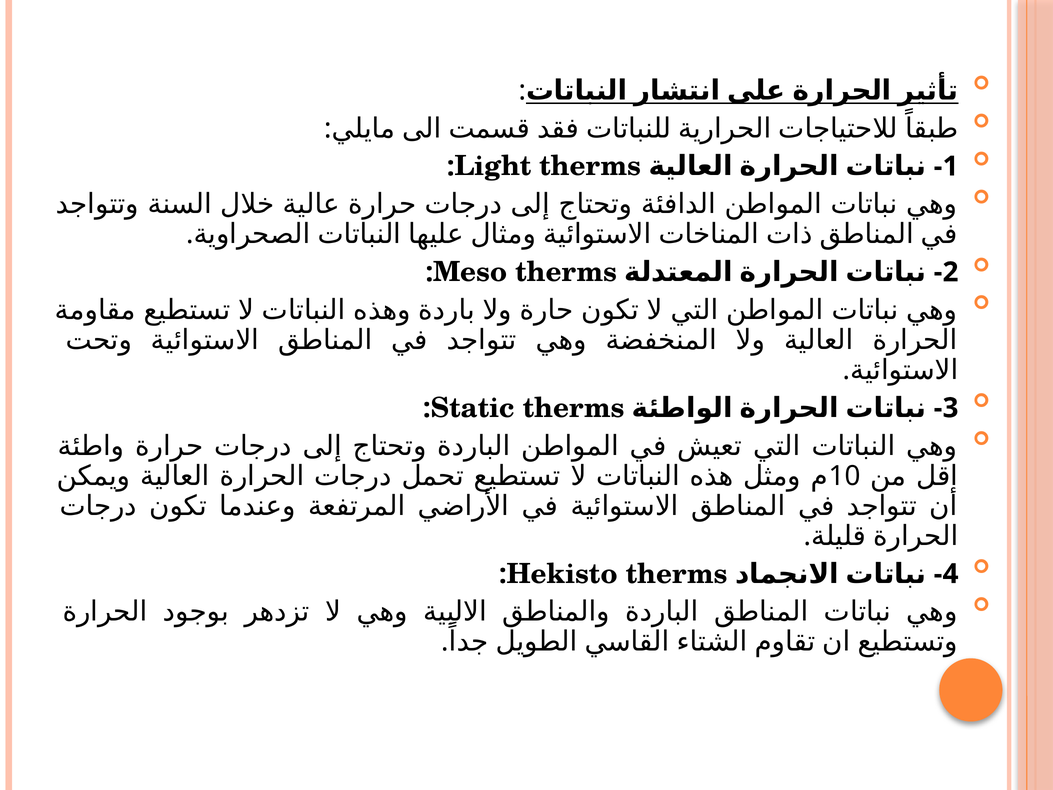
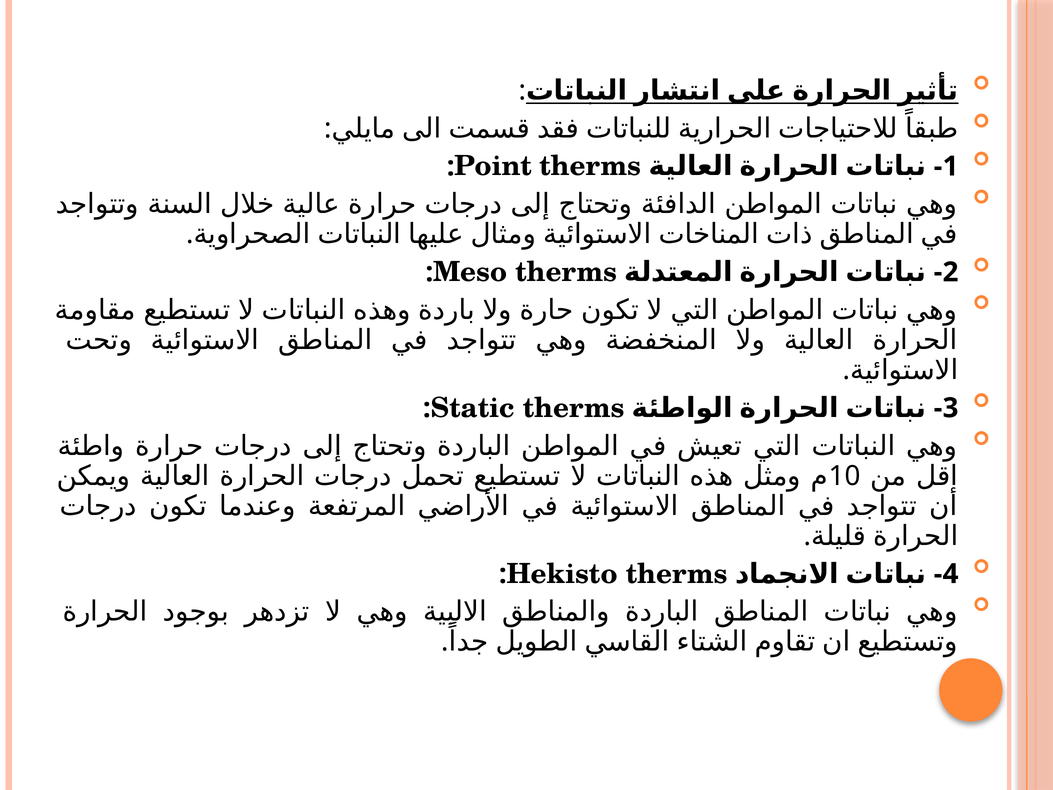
Light: Light -> Point
